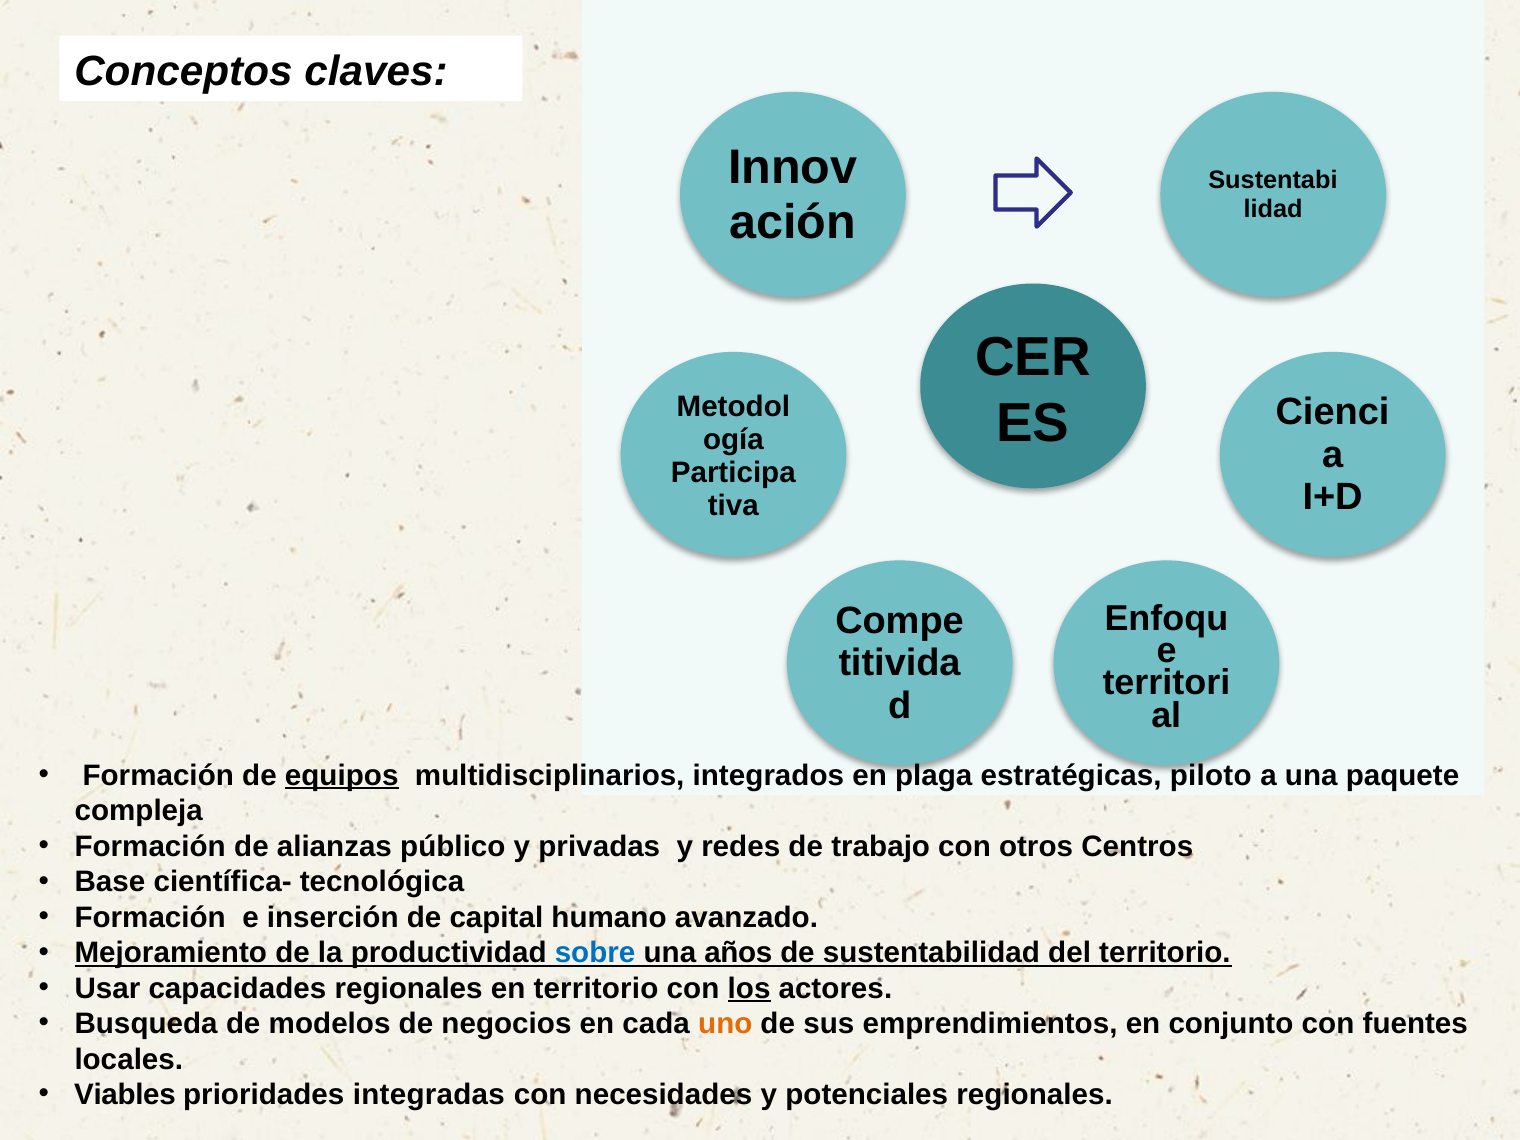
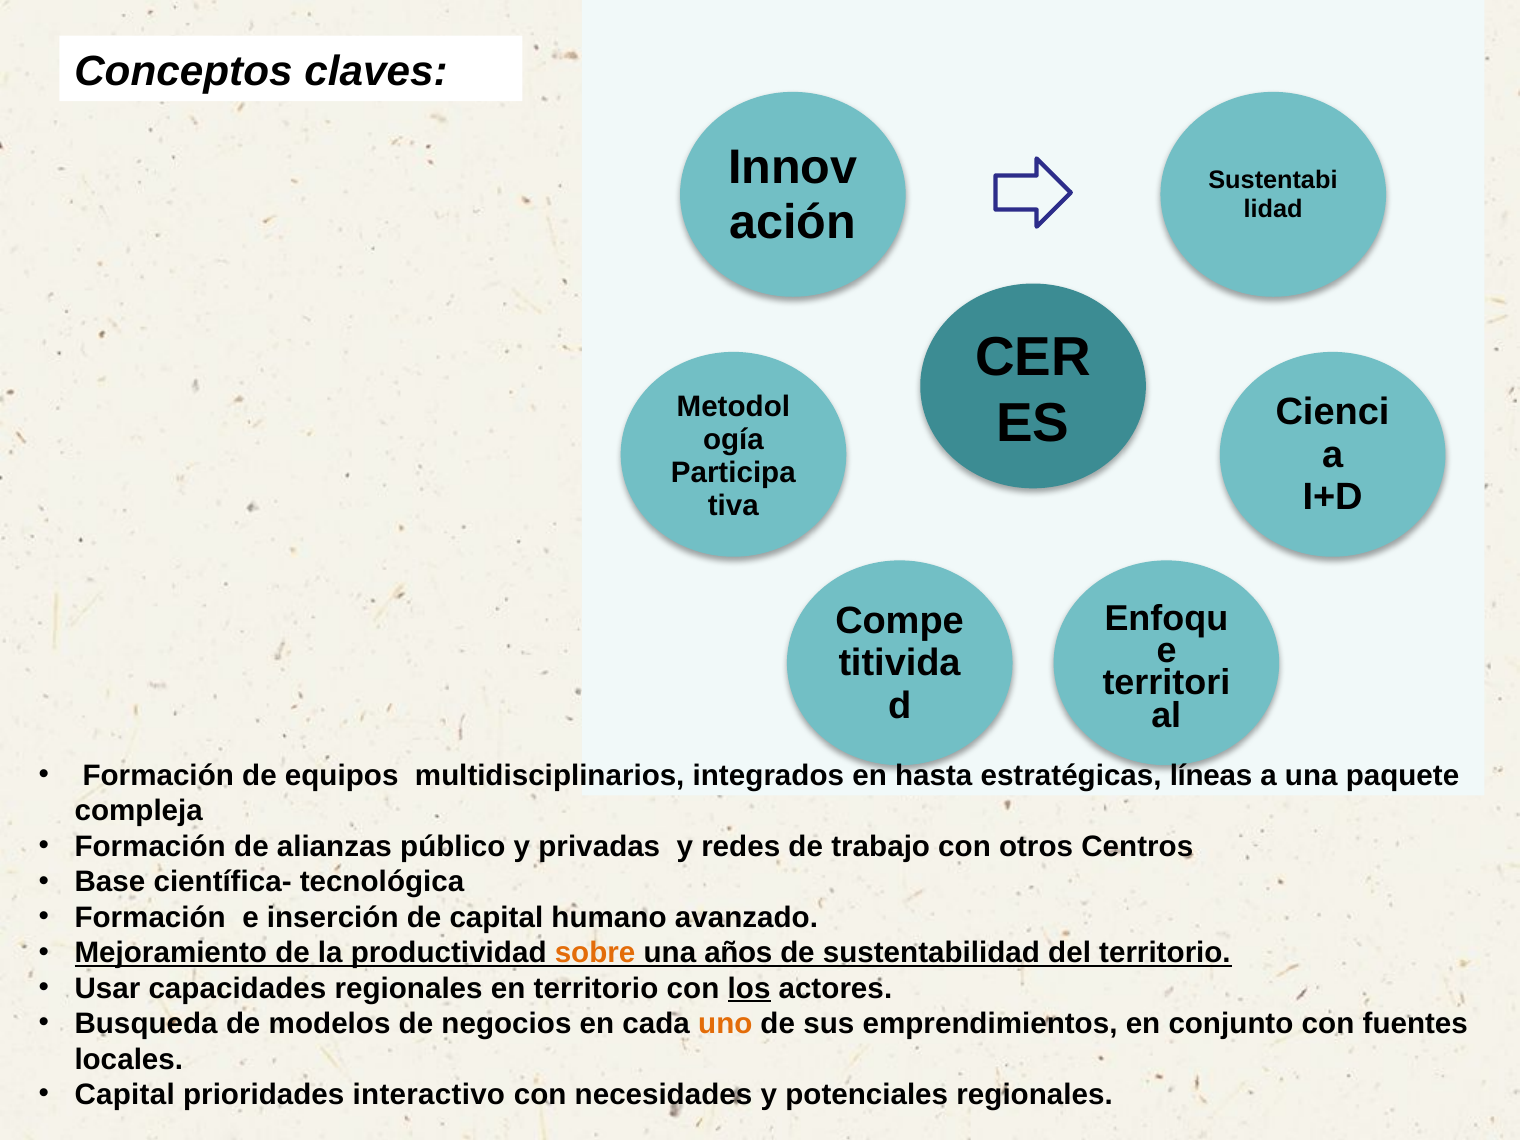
equipos underline: present -> none
plaga: plaga -> hasta
piloto: piloto -> líneas
sobre colour: blue -> orange
Viables at (125, 1095): Viables -> Capital
integradas: integradas -> interactivo
